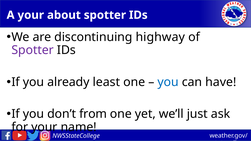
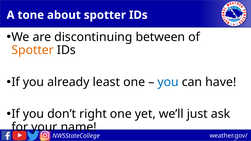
A your: your -> tone
highway: highway -> between
Spotter at (33, 50) colour: purple -> orange
from: from -> right
